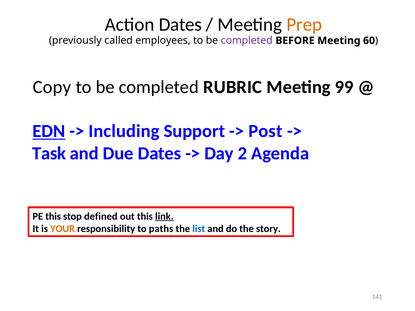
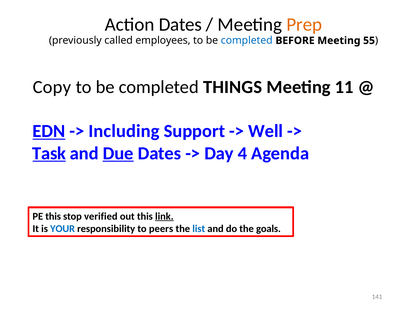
completed at (247, 41) colour: purple -> blue
60: 60 -> 55
RUBRIC: RUBRIC -> THINGS
99: 99 -> 11
Post: Post -> Well
Task underline: none -> present
Due underline: none -> present
2: 2 -> 4
defined: defined -> verified
YOUR colour: orange -> blue
paths: paths -> peers
story: story -> goals
